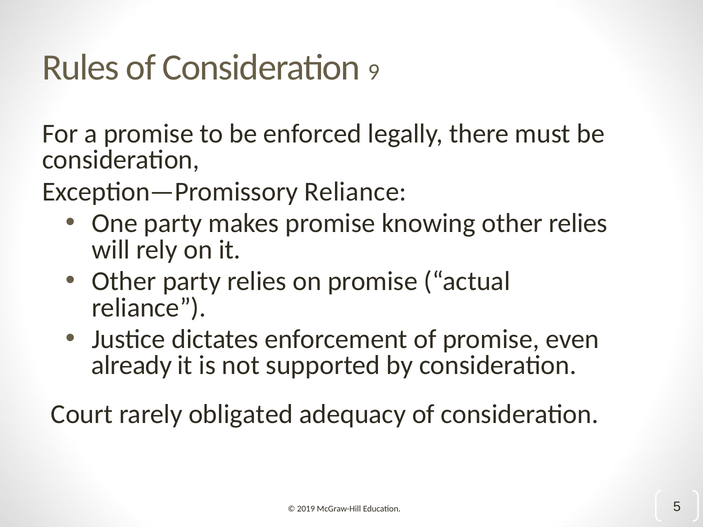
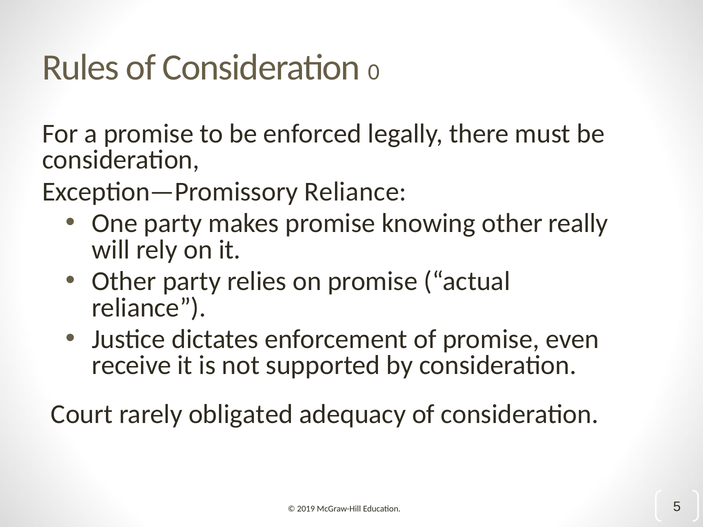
9: 9 -> 0
other relies: relies -> really
already: already -> receive
